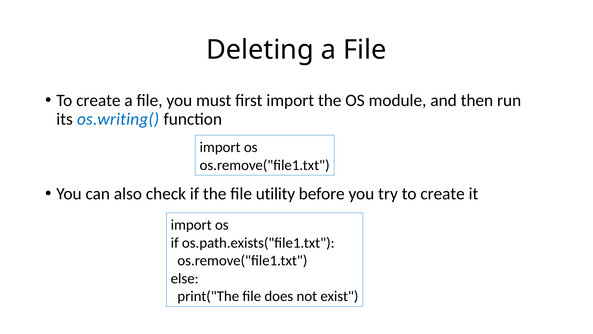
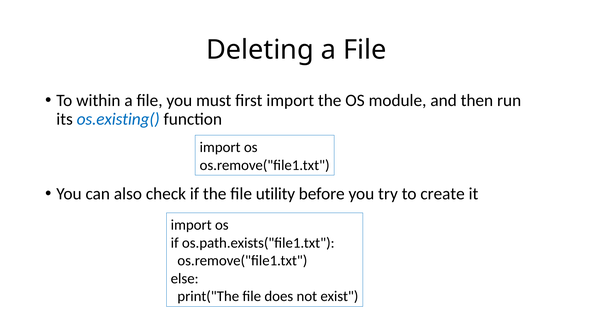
create at (98, 100): create -> within
os.writing(: os.writing( -> os.existing(
